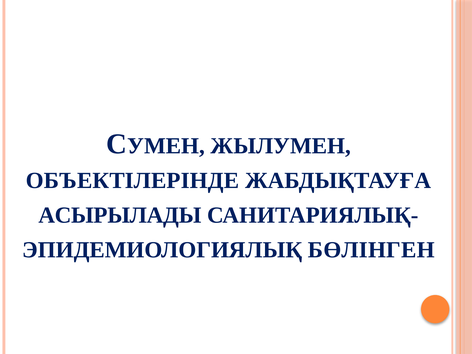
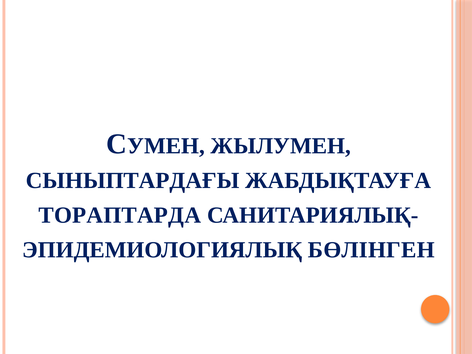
ОБЪЕКТІЛЕРІНДЕ: ОБЪЕКТІЛЕРІНДЕ -> СЫНЫПТАРДАҒЫ
АСЫРЫЛАДЫ: АСЫРЫЛАДЫ -> ТОРАПТАРДА
